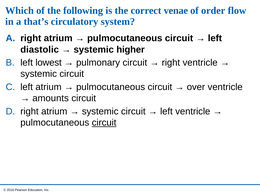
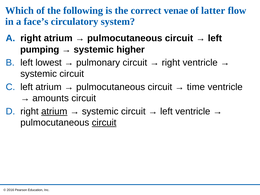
order: order -> latter
that’s: that’s -> face’s
diastolic: diastolic -> pumping
over: over -> time
atrium at (54, 111) underline: none -> present
